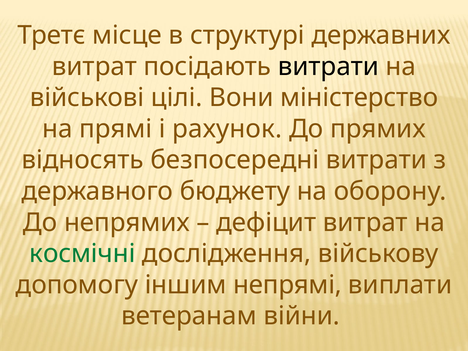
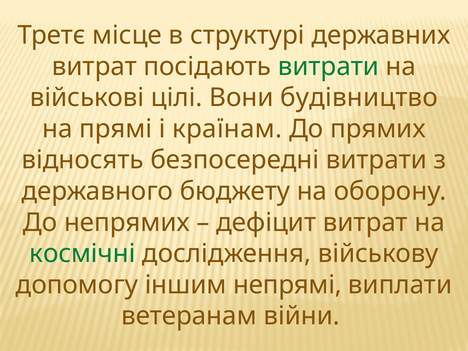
витрати at (328, 67) colour: black -> green
міністерство: міністерство -> будівництво
рахунок: рахунок -> країнам
